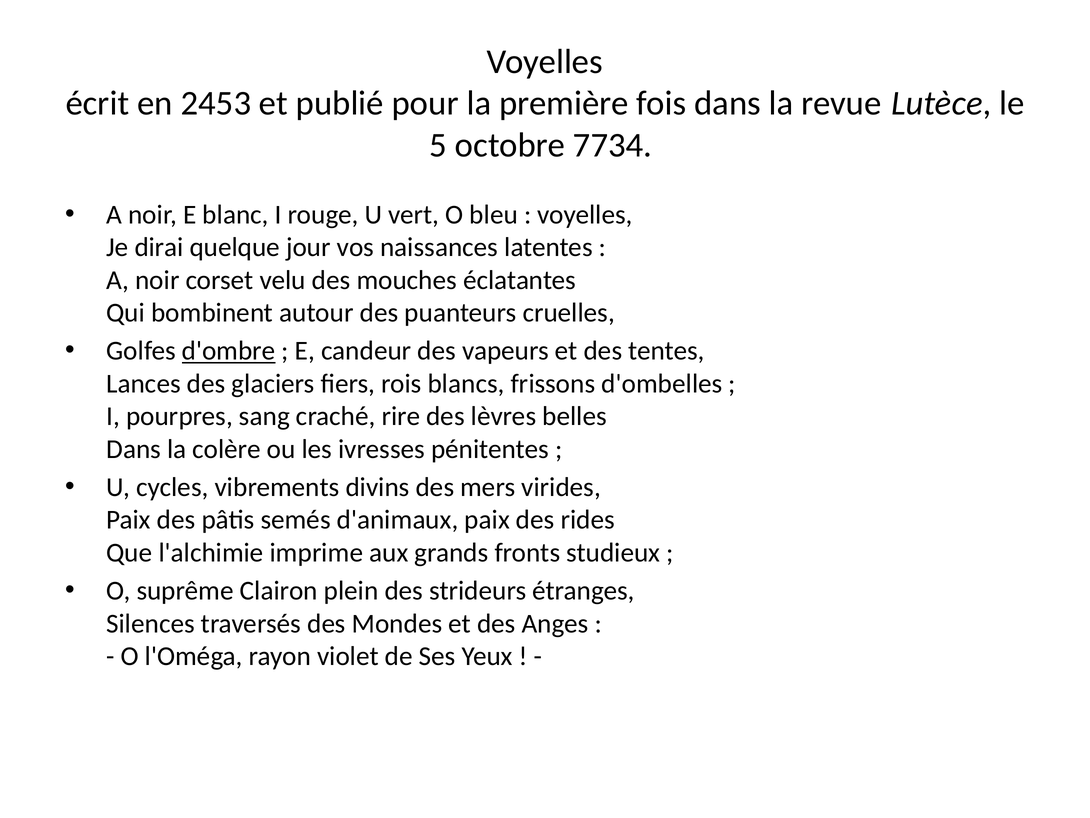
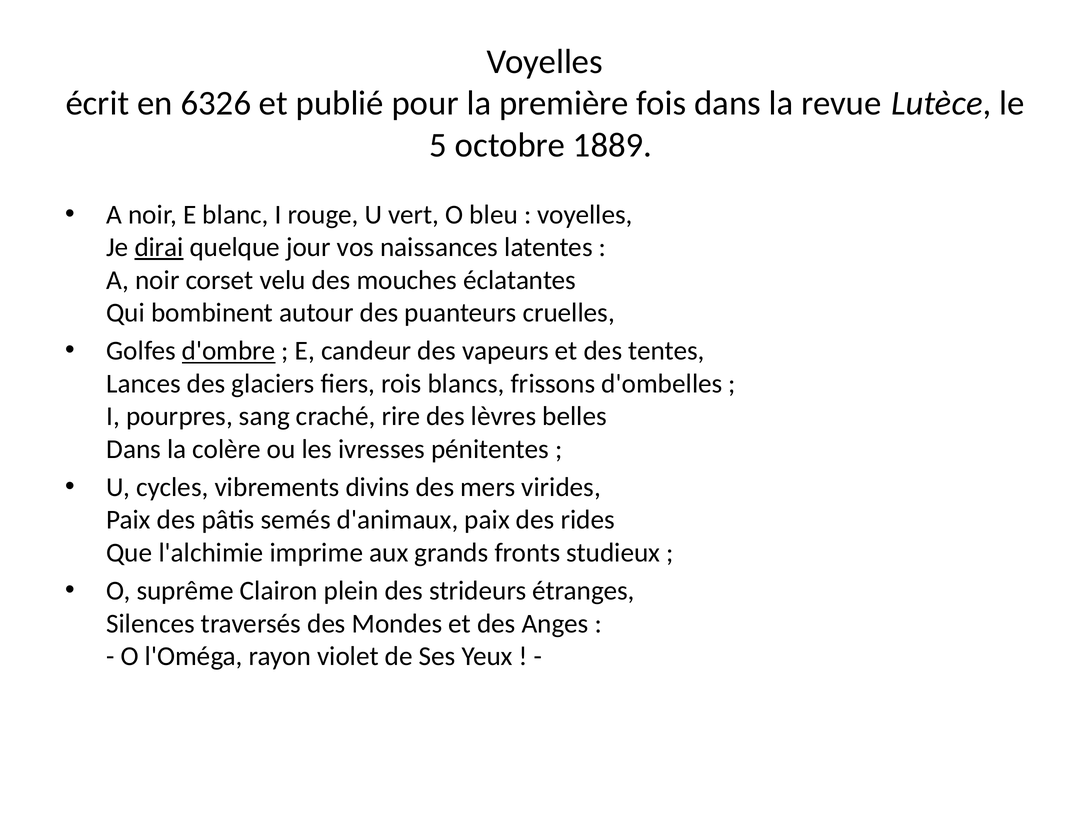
2453: 2453 -> 6326
7734: 7734 -> 1889
dirai underline: none -> present
